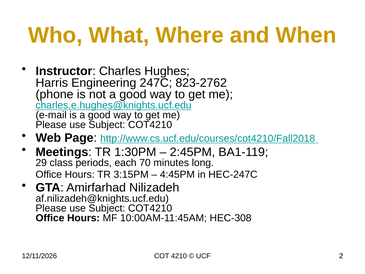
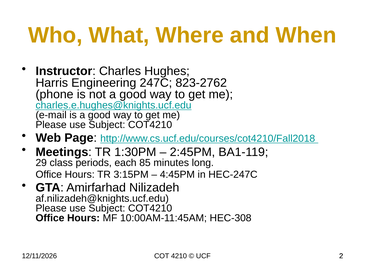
70: 70 -> 85
